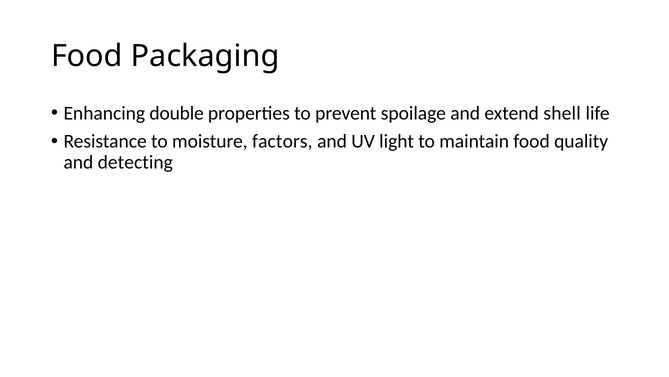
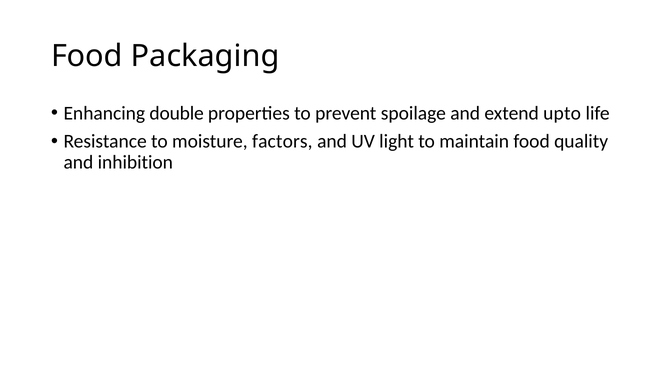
shell: shell -> upto
detecting: detecting -> inhibition
